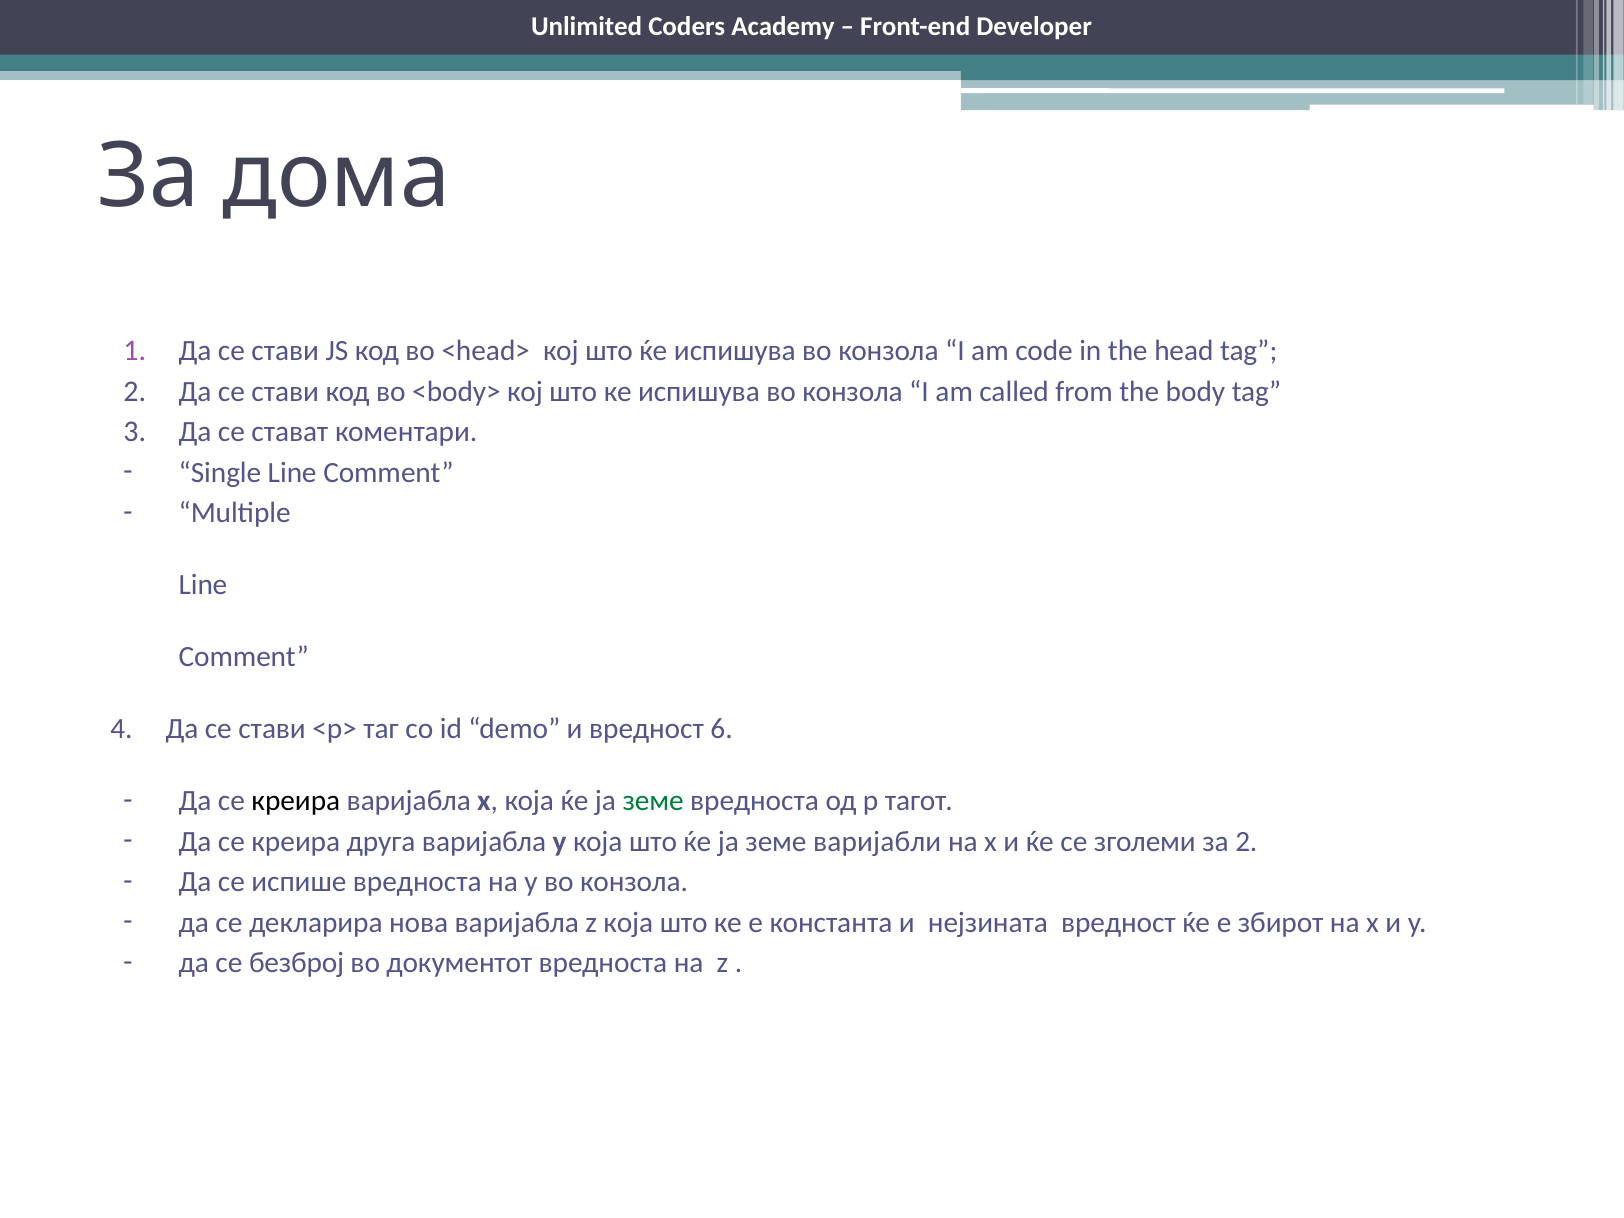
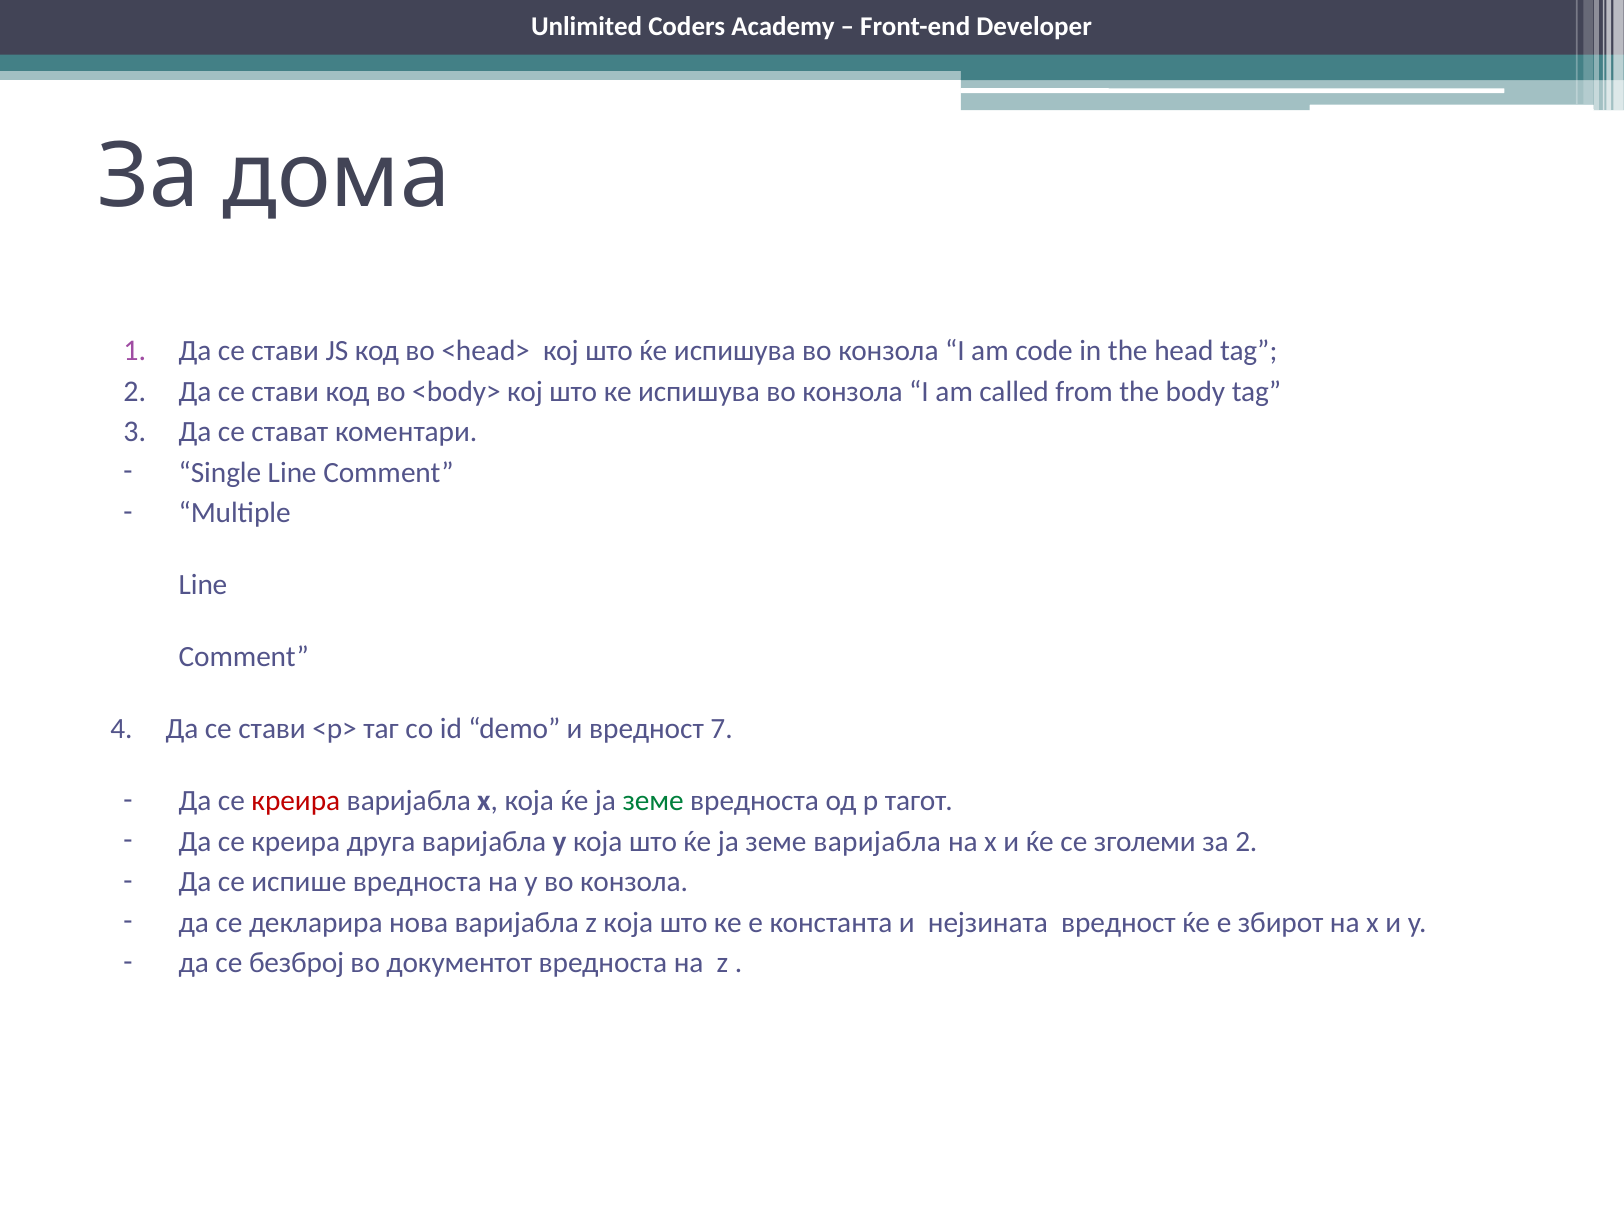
6: 6 -> 7
креира at (296, 801) colour: black -> red
земе варијабли: варијабли -> варијабла
